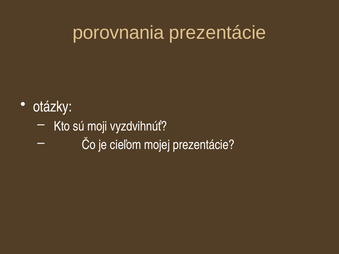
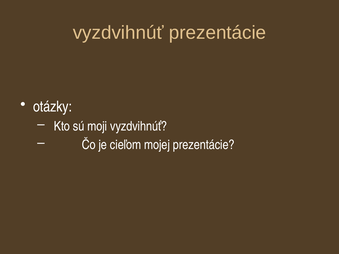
porovnania at (118, 33): porovnania -> vyzdvihnúť
